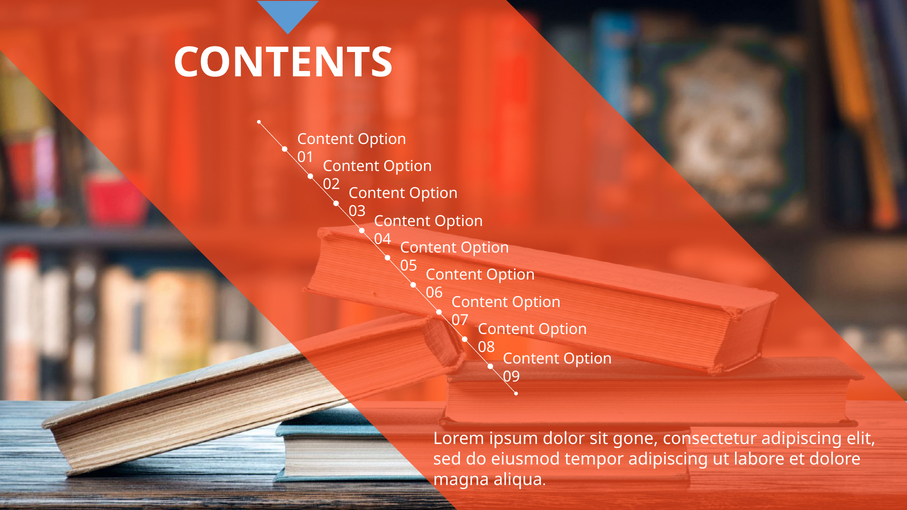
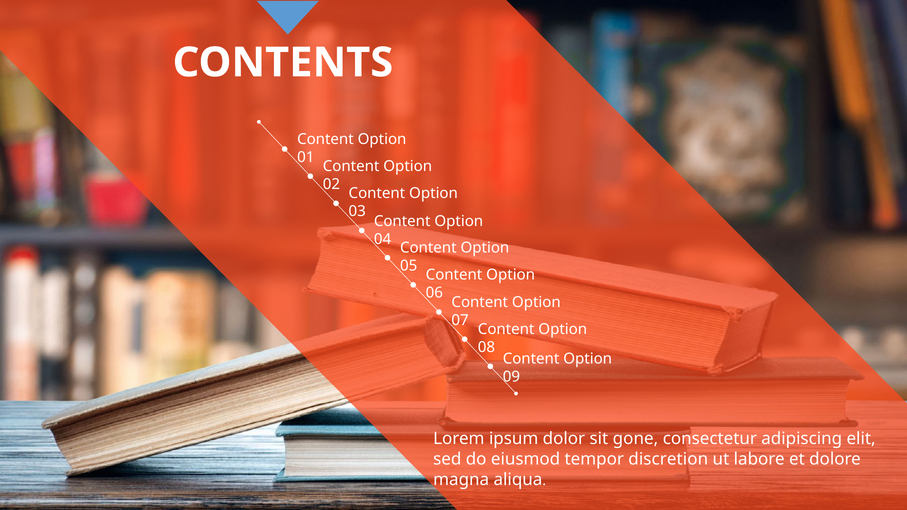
tempor adipiscing: adipiscing -> discretion
